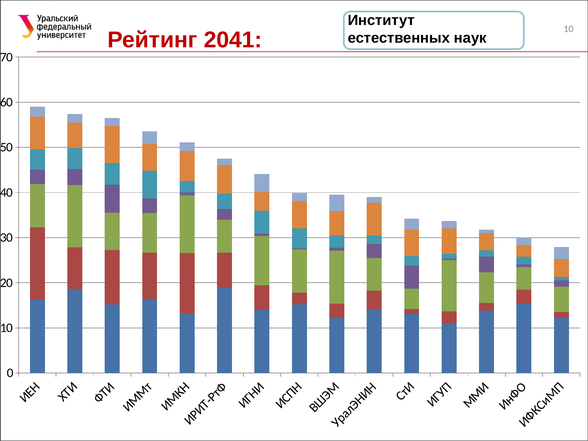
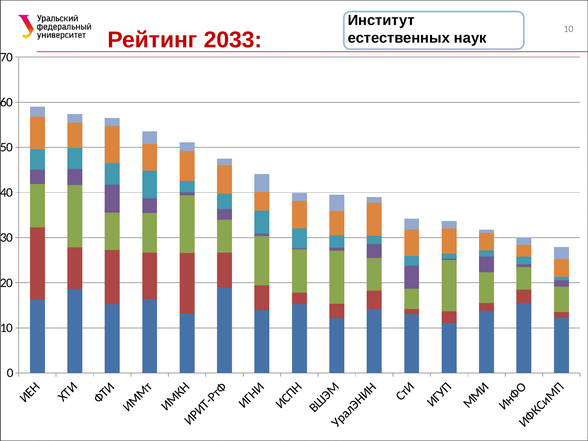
2041: 2041 -> 2033
